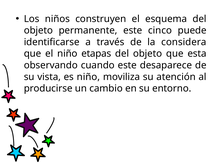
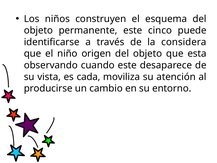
etapas: etapas -> origen
es niño: niño -> cada
